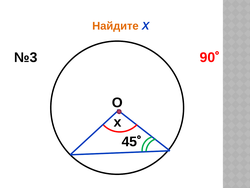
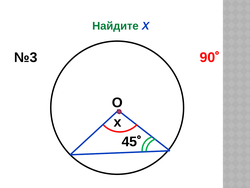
Найдите colour: orange -> green
